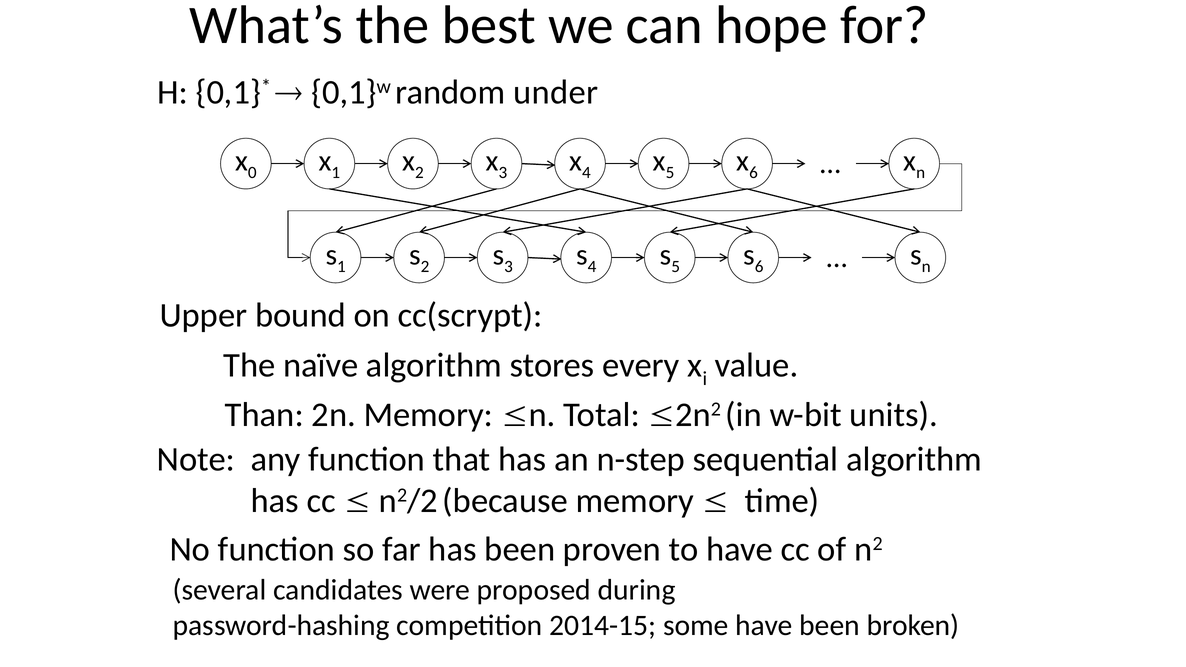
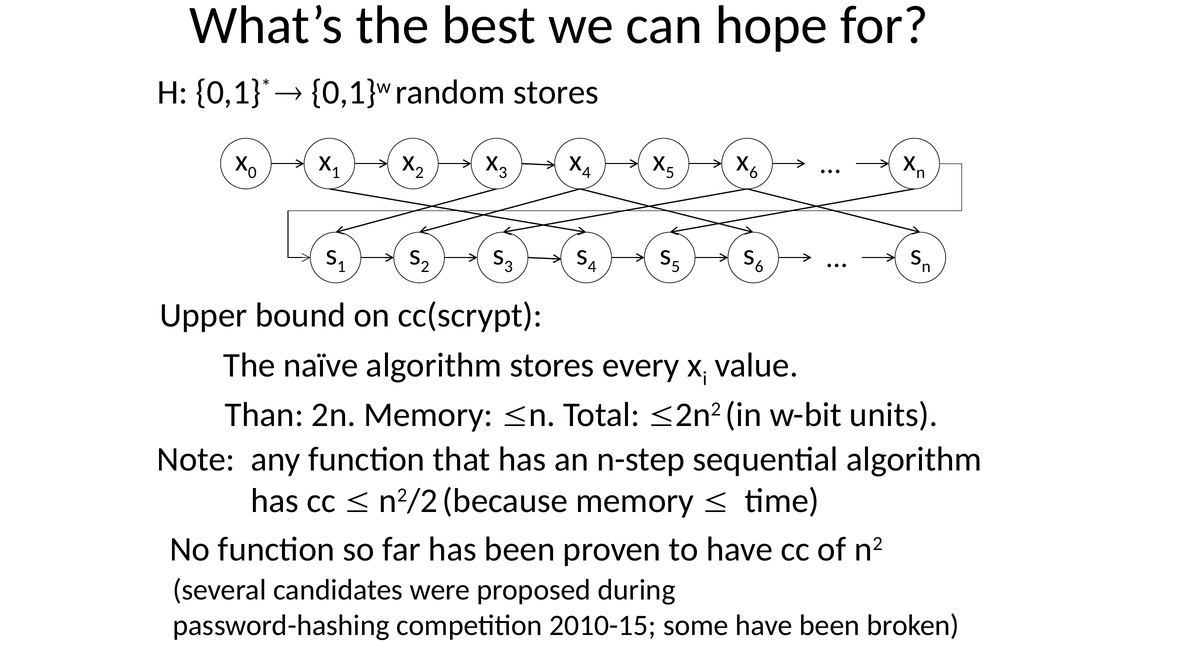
random under: under -> stores
2014-15: 2014-15 -> 2010-15
